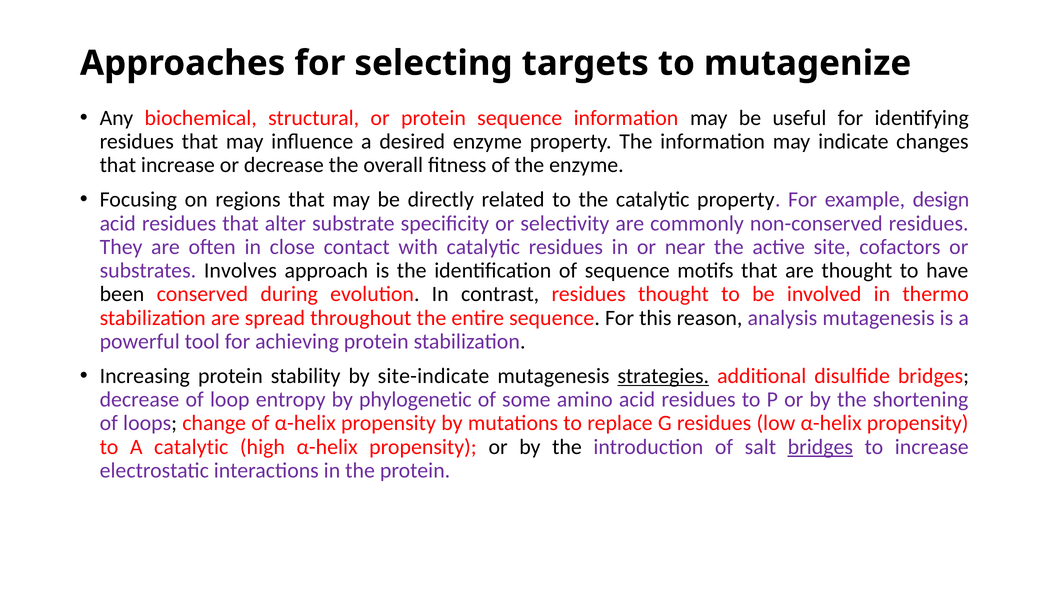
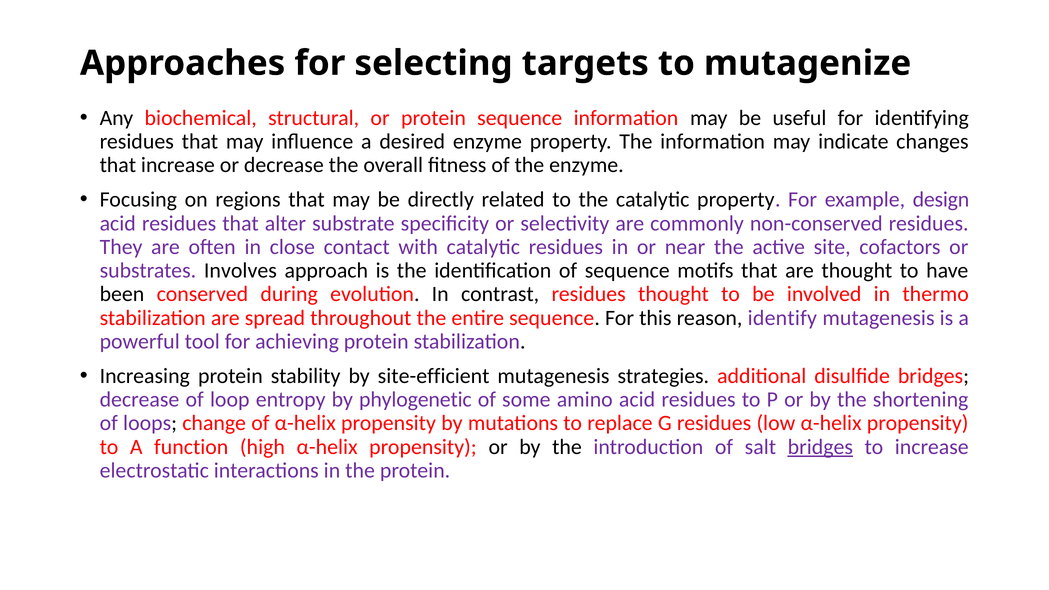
analysis: analysis -> identify
site-indicate: site-indicate -> site-efficient
strategies underline: present -> none
A catalytic: catalytic -> function
